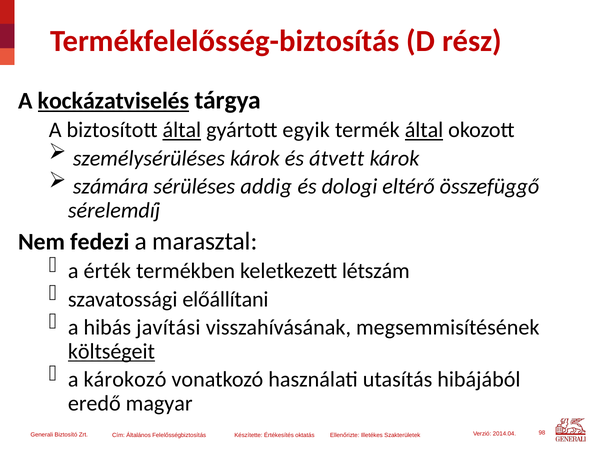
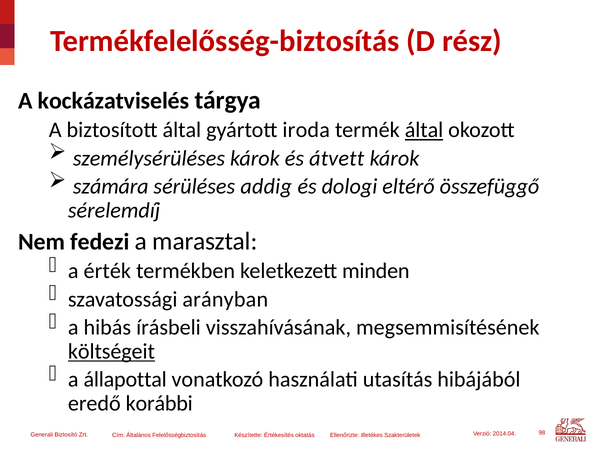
kockázatviselés underline: present -> none
által at (182, 130) underline: present -> none
egyik: egyik -> iroda
létszám: létszám -> minden
előállítani: előállítani -> arányban
javítási: javítási -> írásbeli
károkozó: károkozó -> állapottal
magyar: magyar -> korábbi
